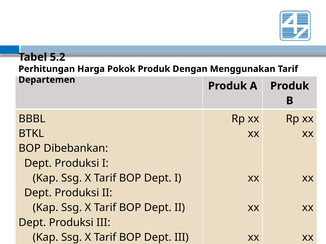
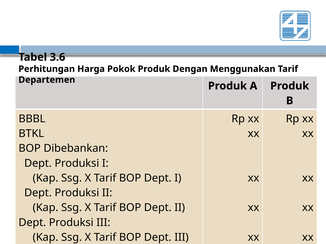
5.2: 5.2 -> 3.6
